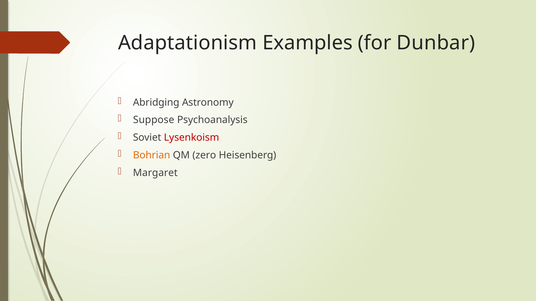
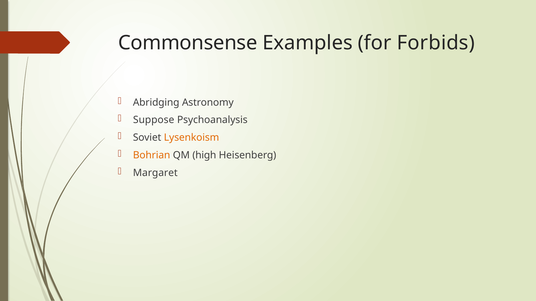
Adaptationism: Adaptationism -> Commonsense
Dunbar: Dunbar -> Forbids
Lysenkoism colour: red -> orange
zero: zero -> high
